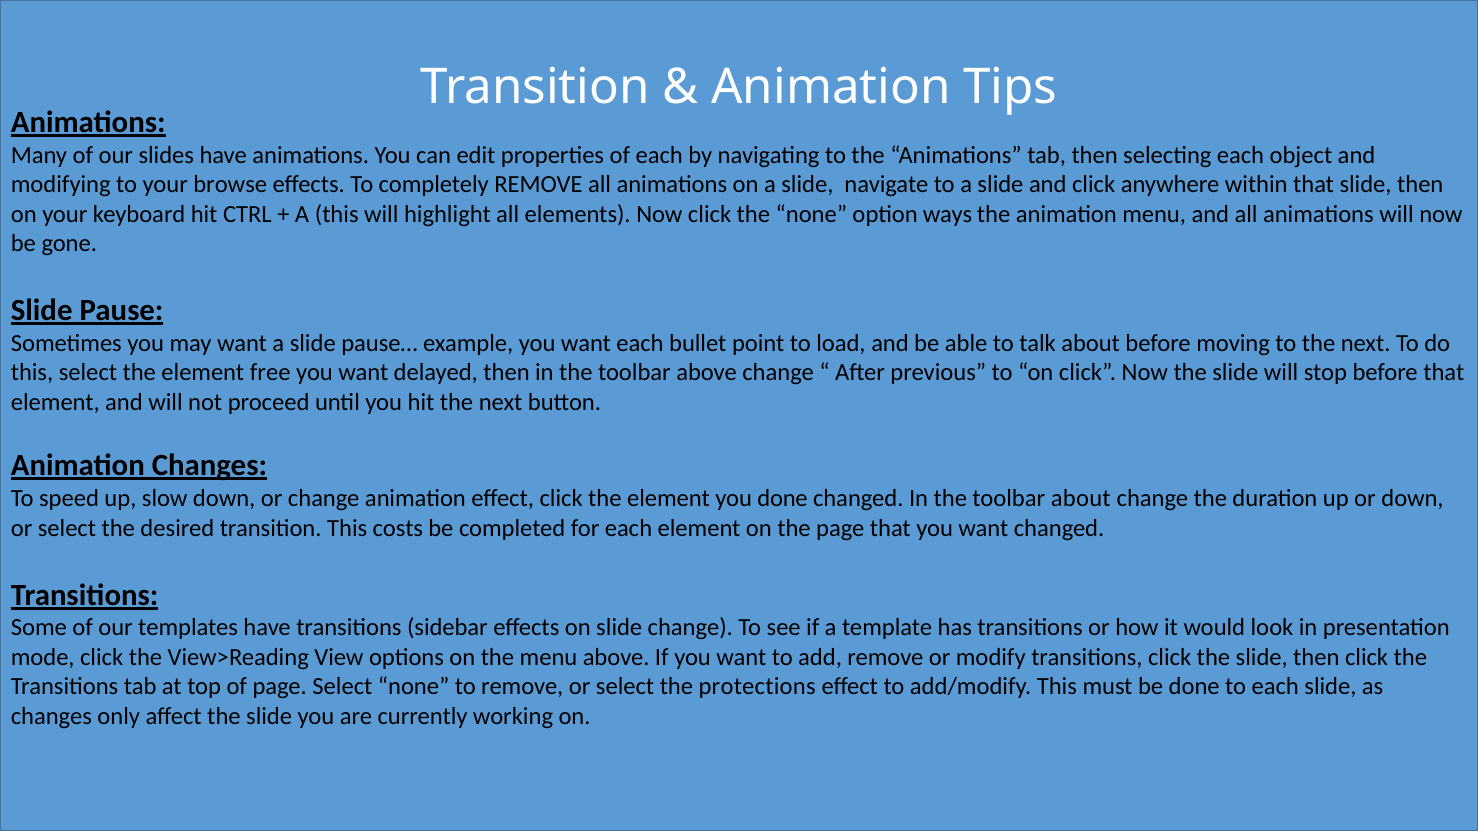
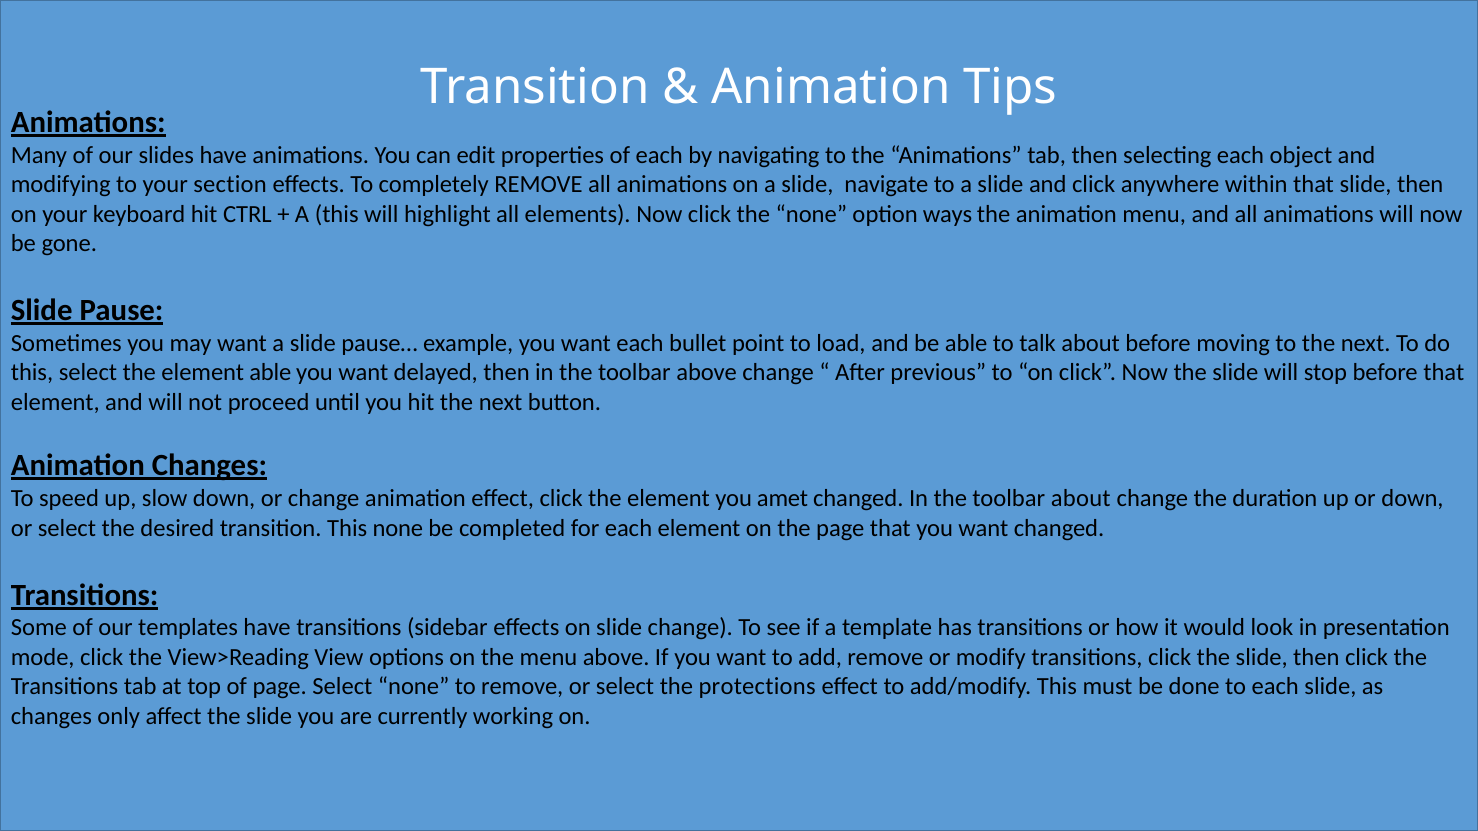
browse: browse -> section
element free: free -> able
you done: done -> amet
This costs: costs -> none
